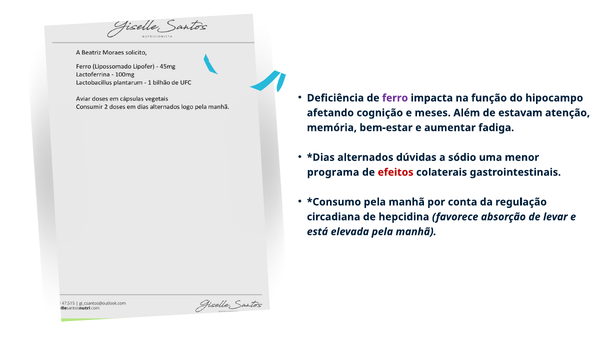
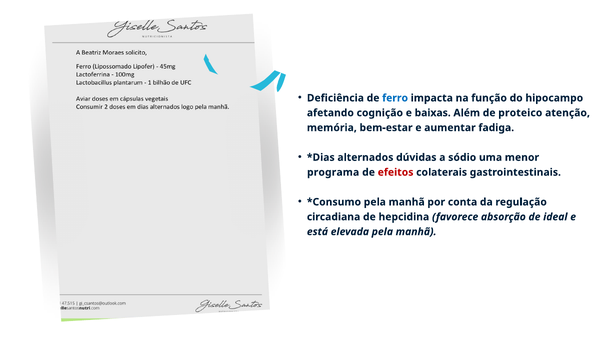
ferro colour: purple -> blue
meses: meses -> baixas
estavam: estavam -> proteico
levar: levar -> ideal
